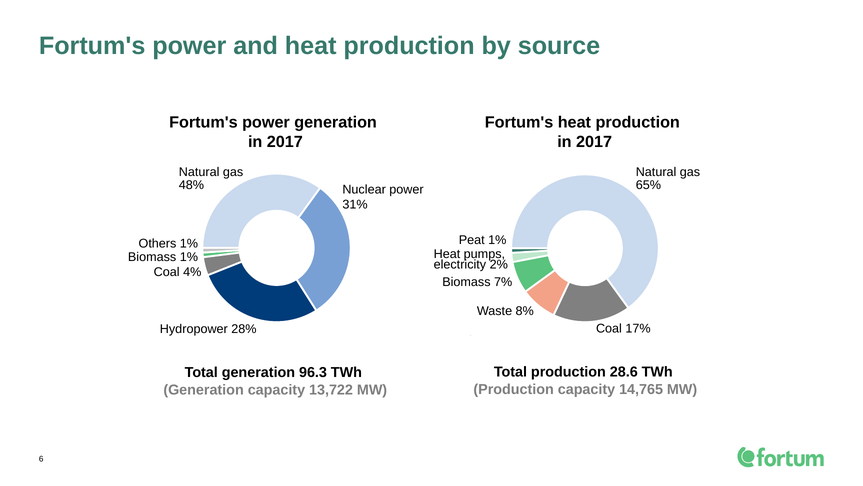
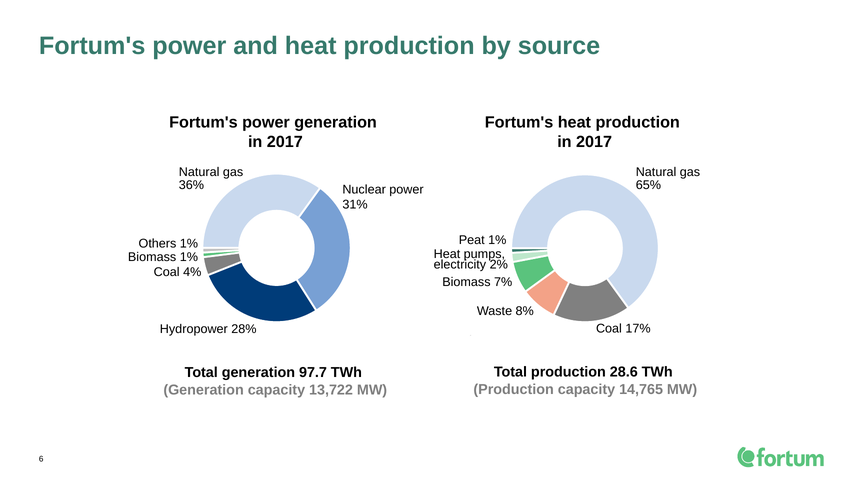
48%: 48% -> 36%
96.3: 96.3 -> 97.7
